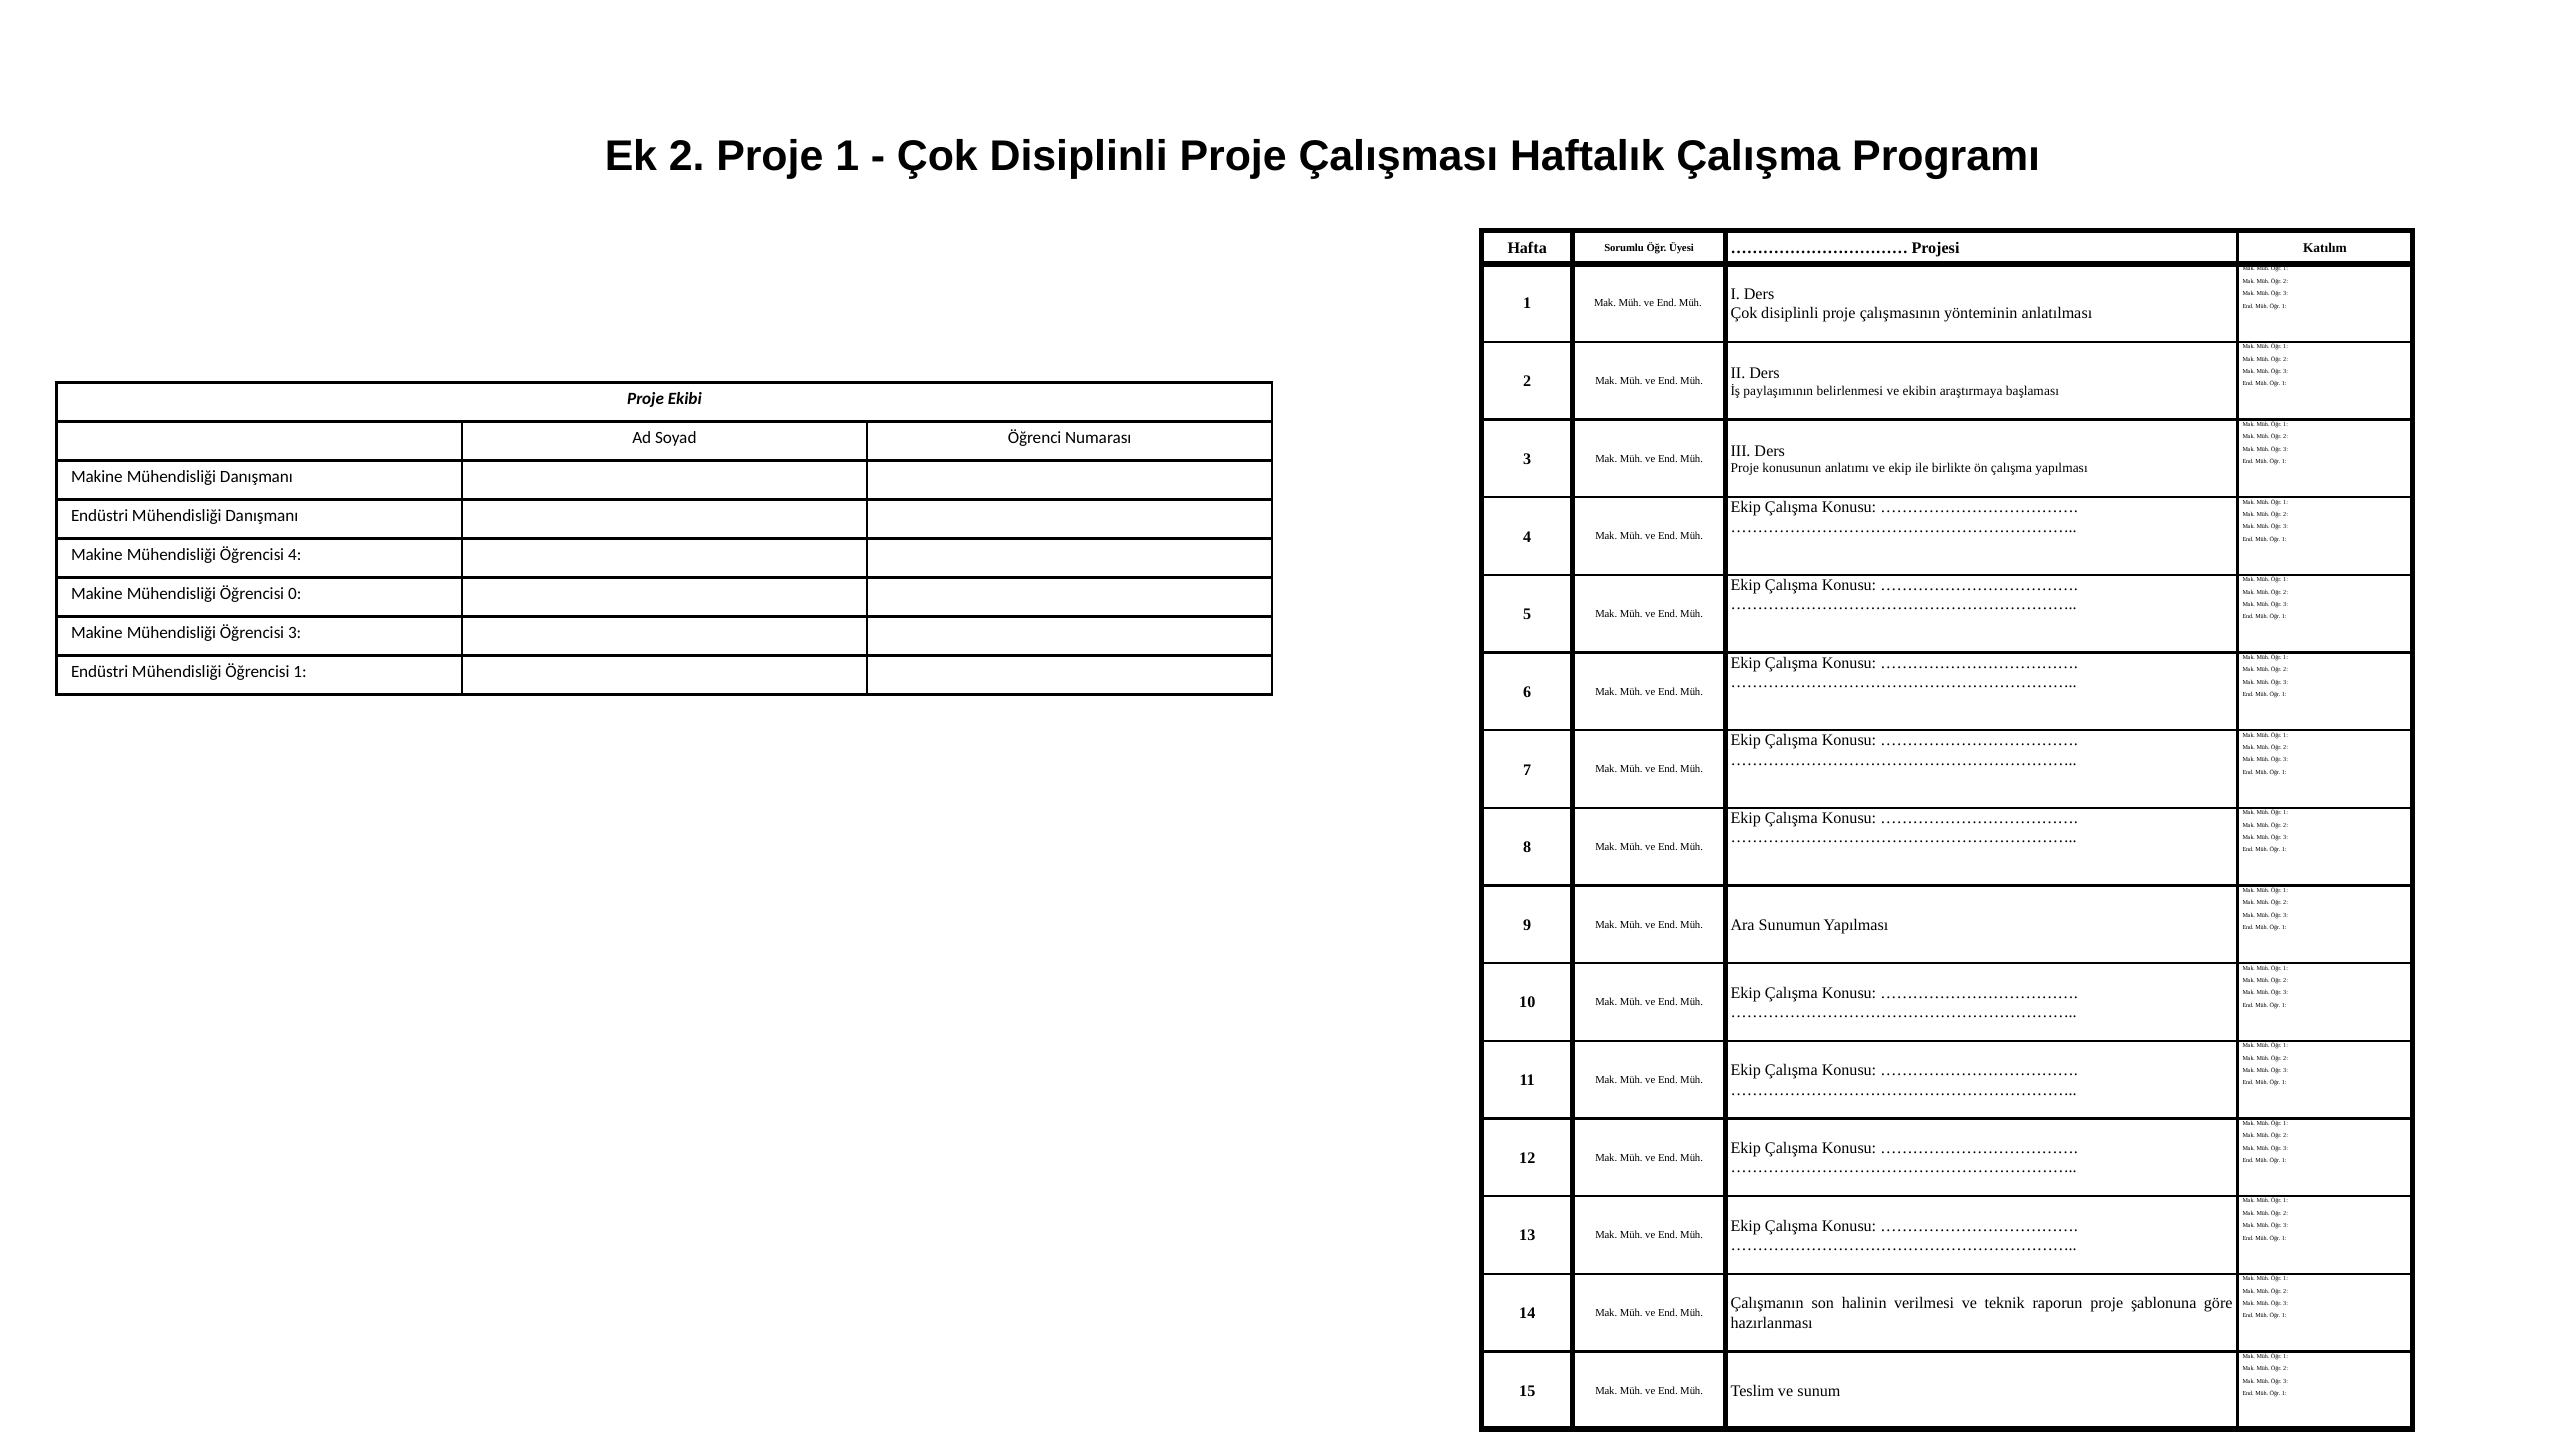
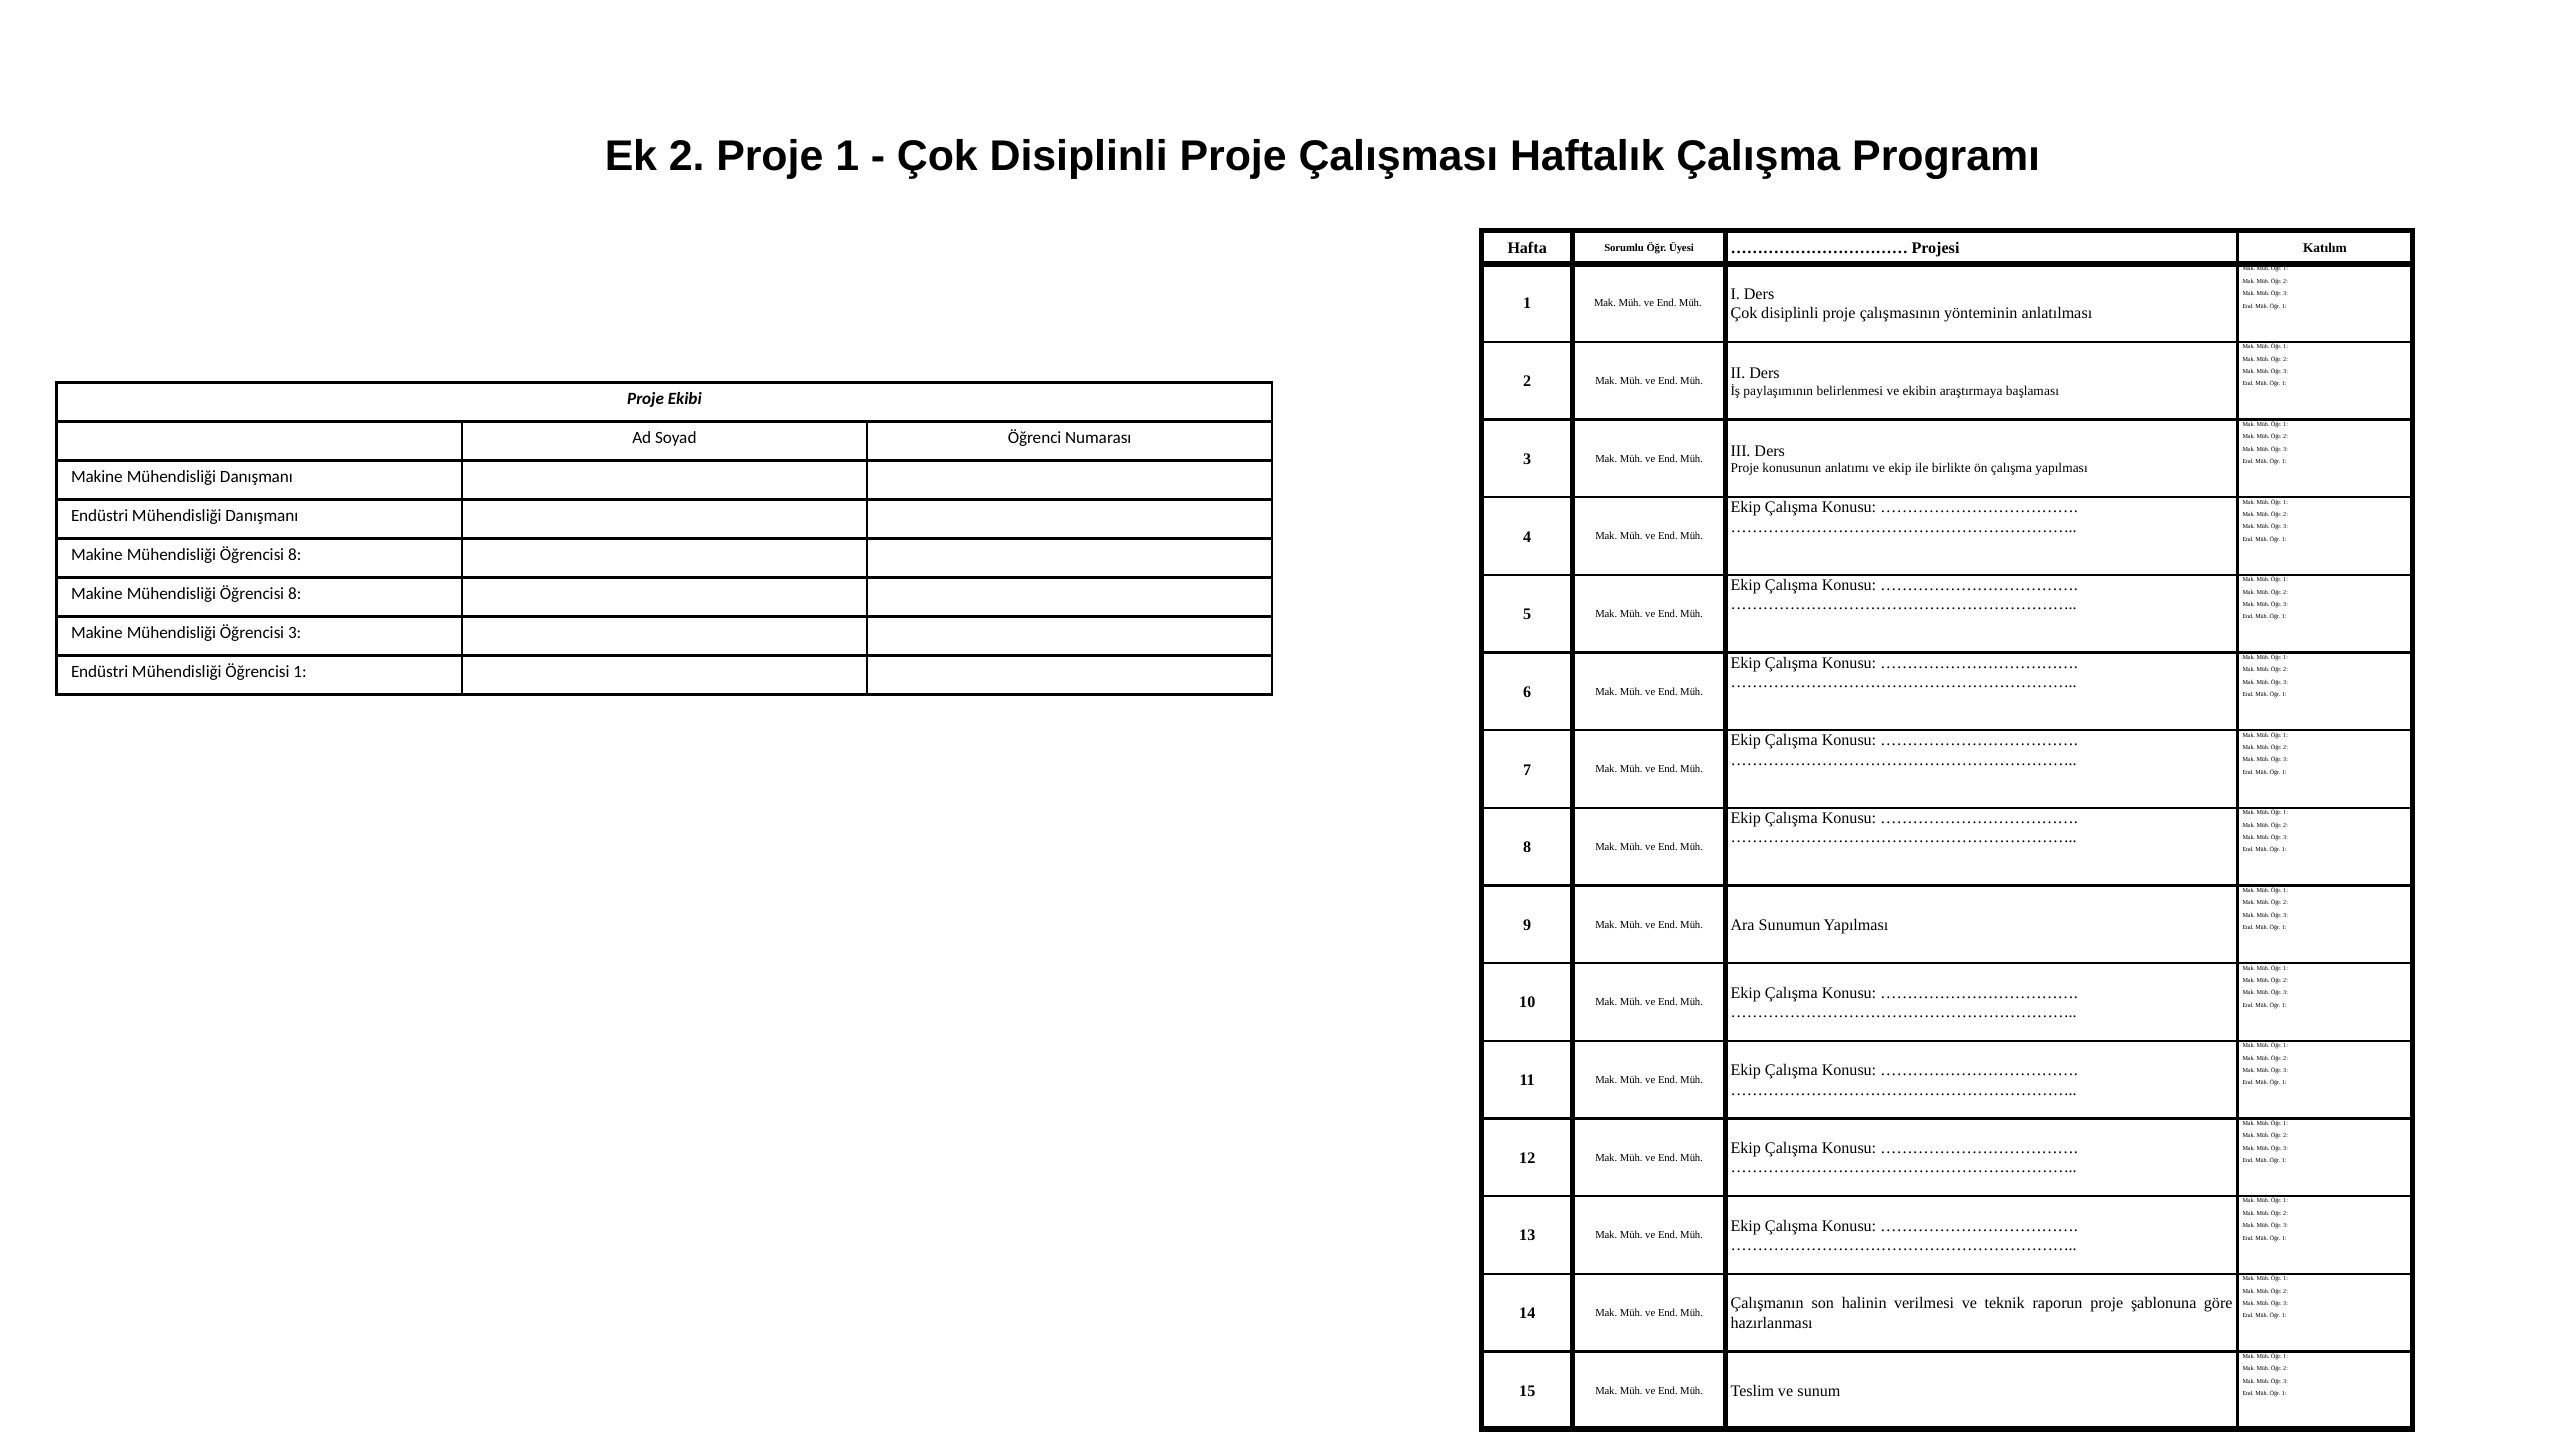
4 at (295, 555): 4 -> 8
0 at (295, 594): 0 -> 8
